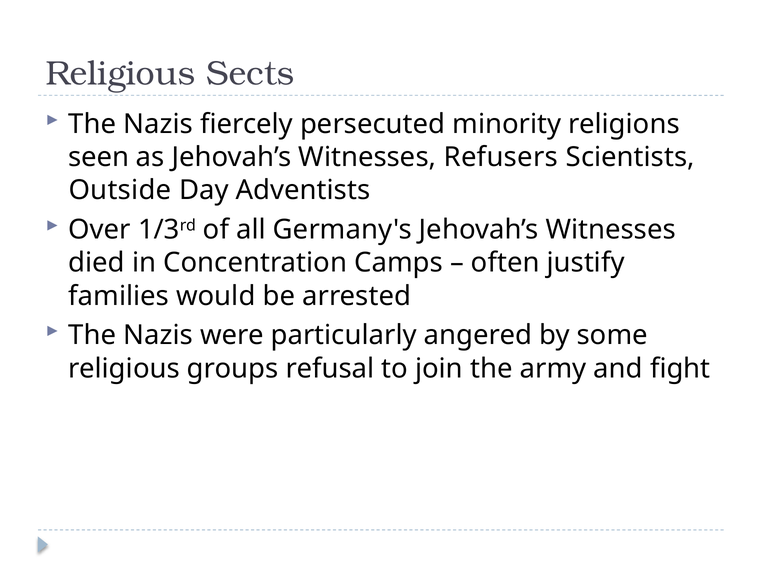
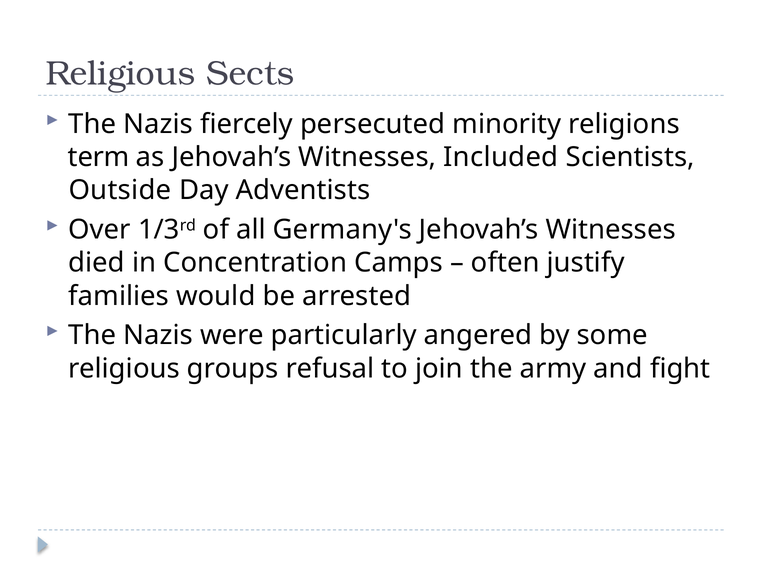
seen: seen -> term
Refusers: Refusers -> Included
